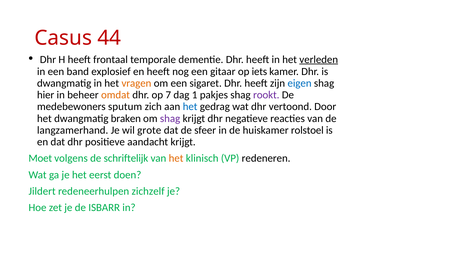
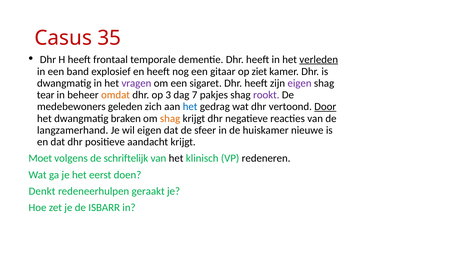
44: 44 -> 35
iets: iets -> ziet
vragen colour: orange -> purple
eigen at (300, 83) colour: blue -> purple
hier: hier -> tear
7: 7 -> 3
1: 1 -> 7
sputum: sputum -> geleden
Door underline: none -> present
shag at (170, 118) colour: purple -> orange
wil grote: grote -> eigen
rolstoel: rolstoel -> nieuwe
het at (176, 158) colour: orange -> black
Jildert: Jildert -> Denkt
zichzelf: zichzelf -> geraakt
